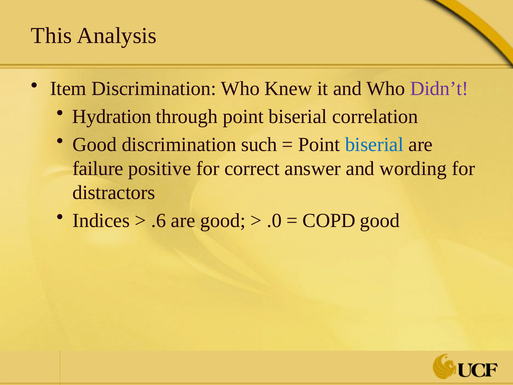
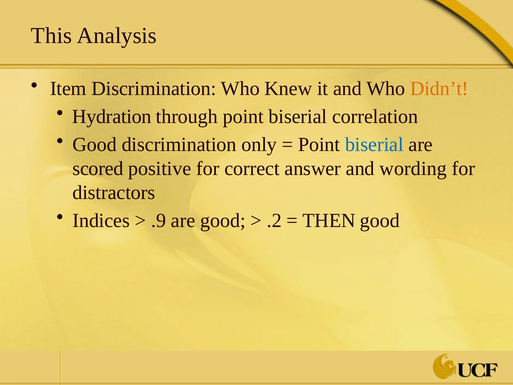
Didn’t colour: purple -> orange
such: such -> only
failure: failure -> scored
.6: .6 -> .9
.0: .0 -> .2
COPD: COPD -> THEN
